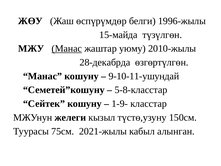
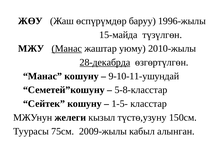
белги: белги -> баруу
28-декабрда underline: none -> present
1-9-: 1-9- -> 1-5-
2021-жылы: 2021-жылы -> 2009-жылы
